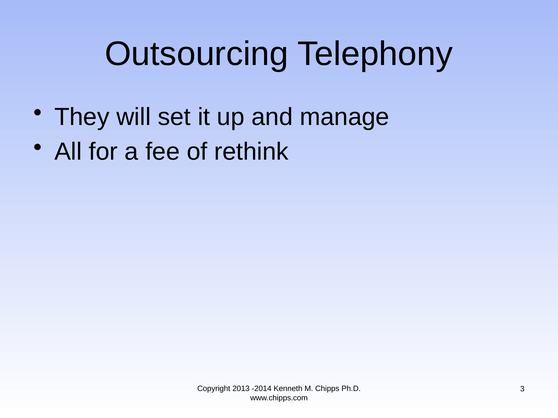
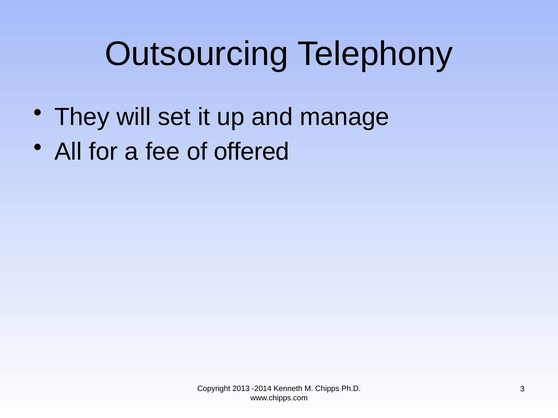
rethink: rethink -> offered
